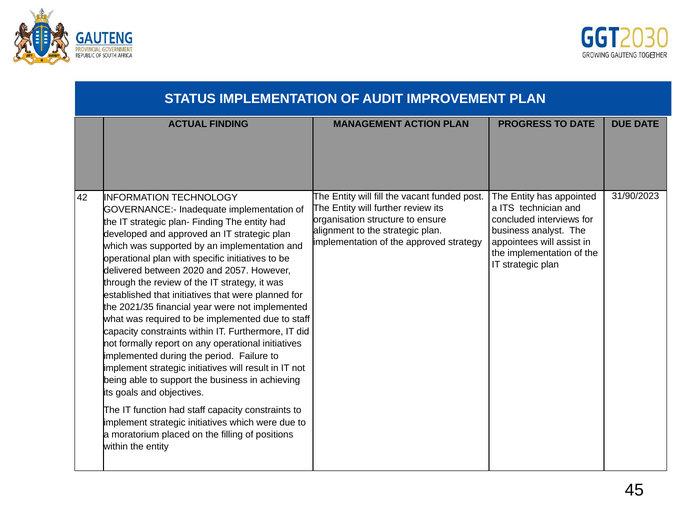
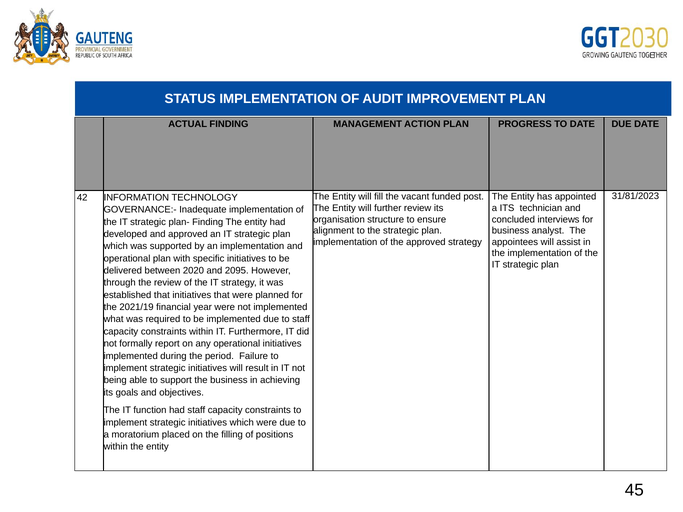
31/90/2023: 31/90/2023 -> 31/81/2023
2057: 2057 -> 2095
2021/35: 2021/35 -> 2021/19
